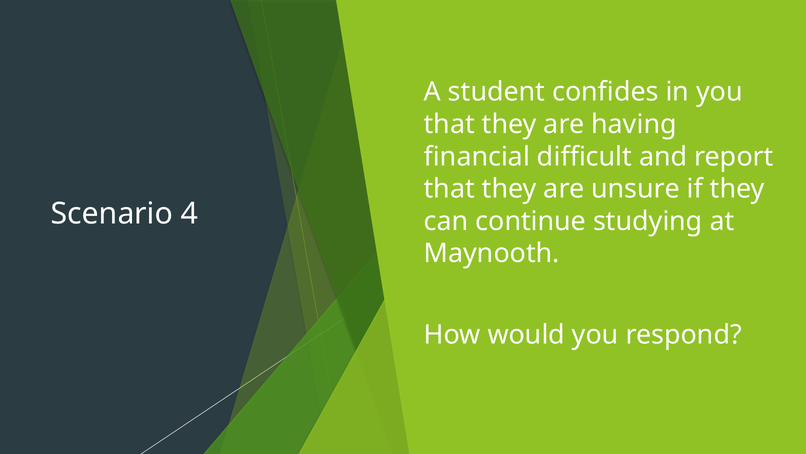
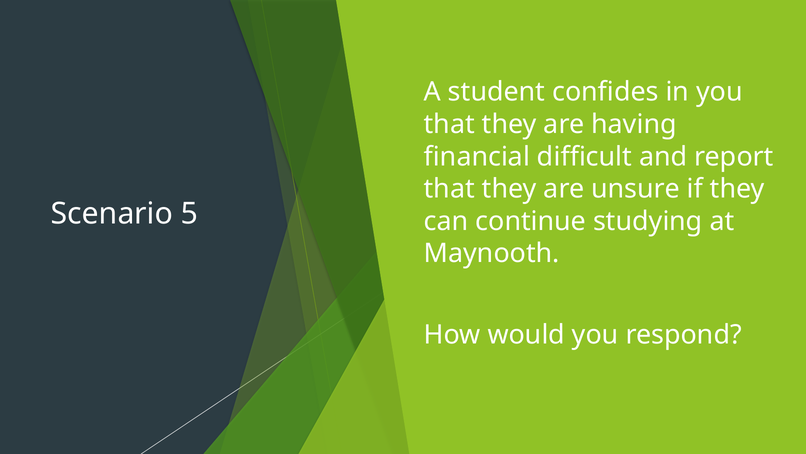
4: 4 -> 5
